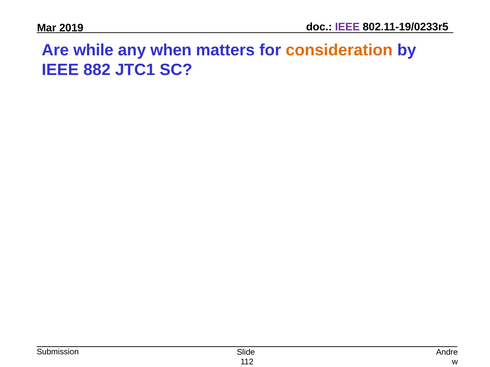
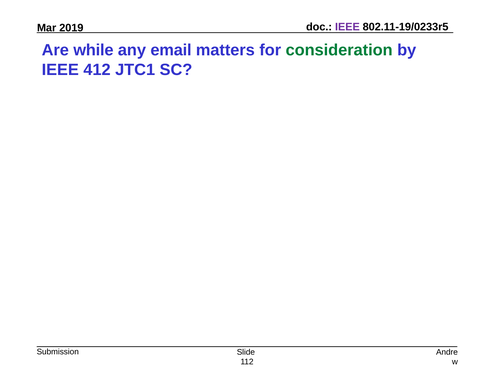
when: when -> email
consideration colour: orange -> green
882: 882 -> 412
